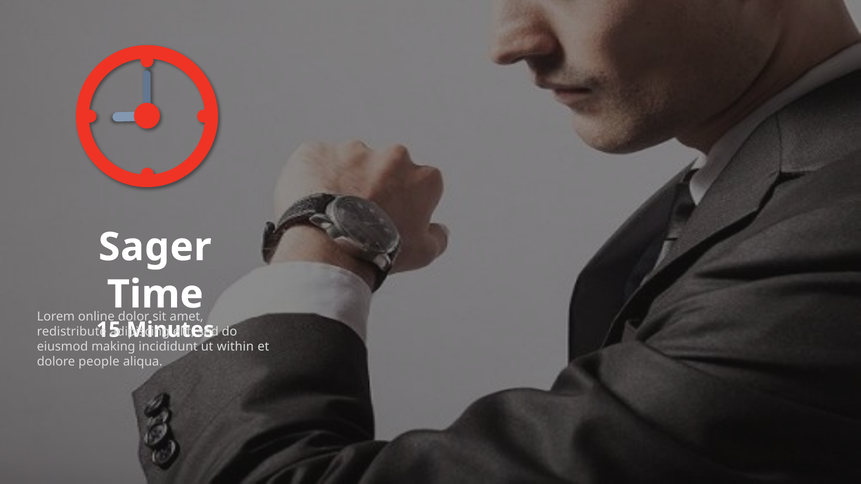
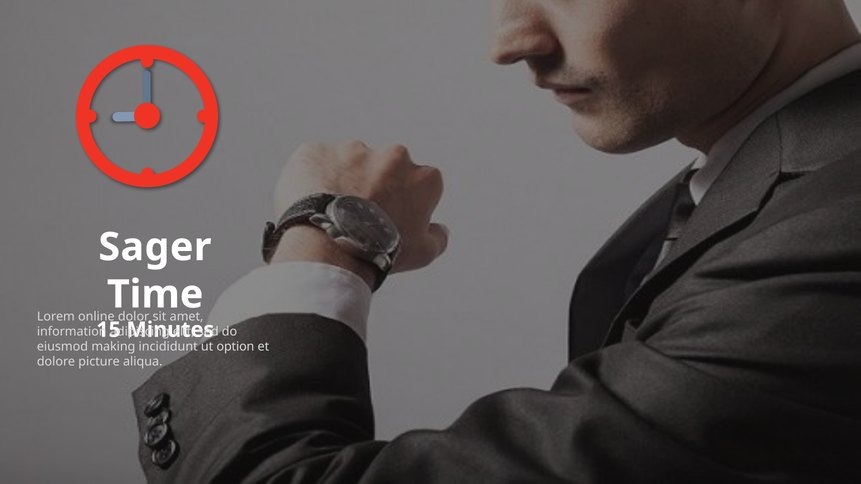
redistribute: redistribute -> information
within: within -> option
people: people -> picture
